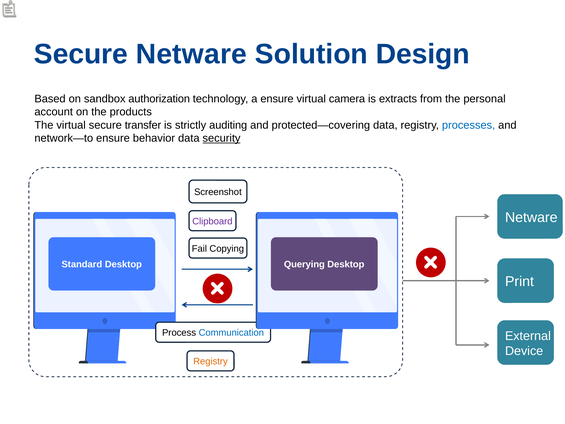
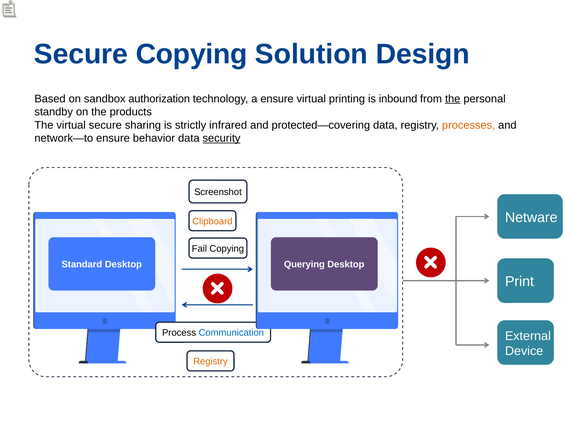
Secure Netware: Netware -> Copying
camera: camera -> printing
extracts: extracts -> inbound
the at (453, 99) underline: none -> present
account: account -> standby
transfer: transfer -> sharing
auditing: auditing -> infrared
processes colour: blue -> orange
Clipboard colour: purple -> orange
